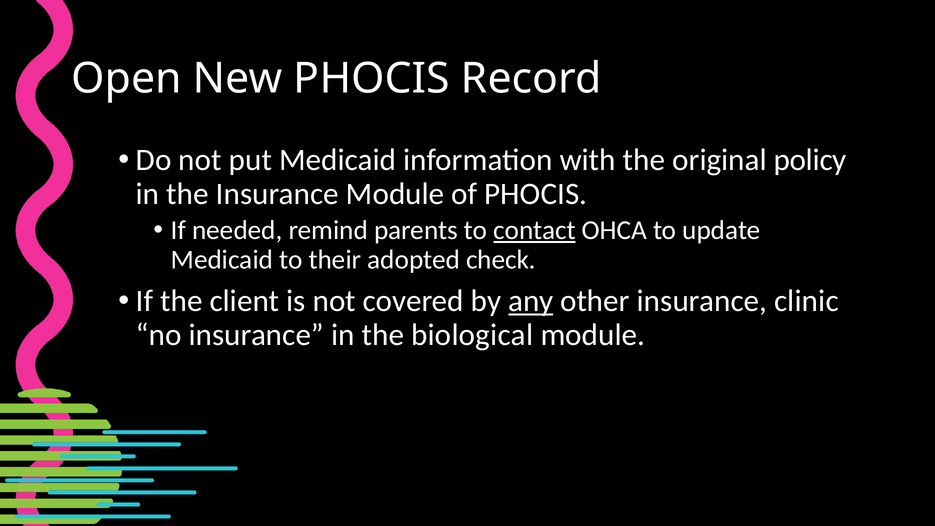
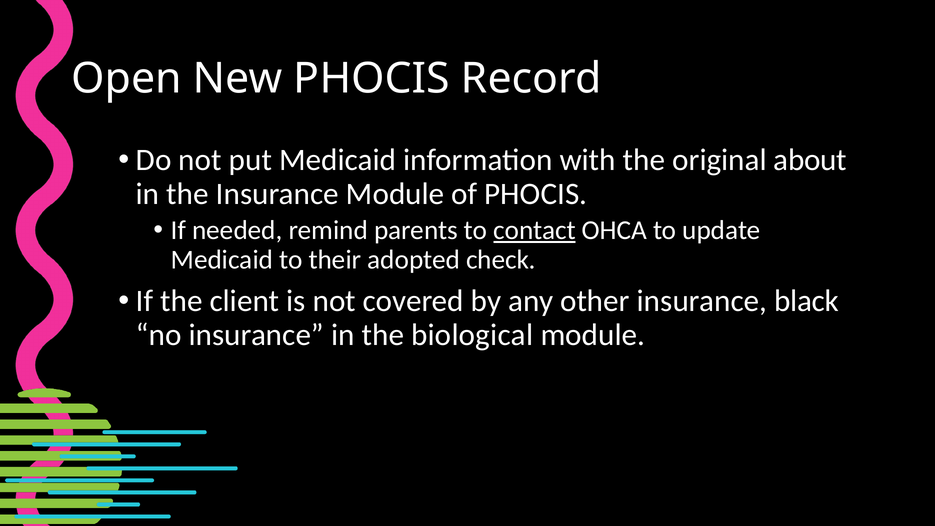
policy: policy -> about
any underline: present -> none
clinic: clinic -> black
